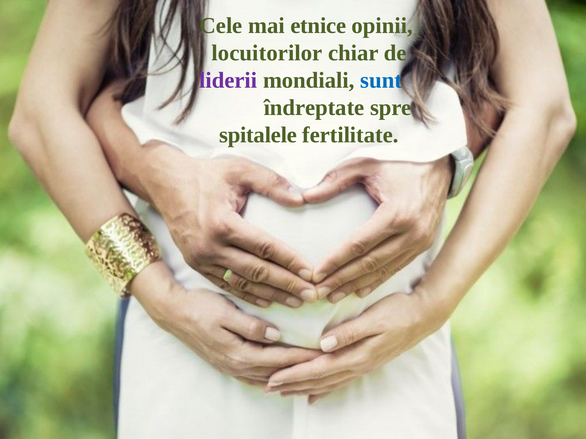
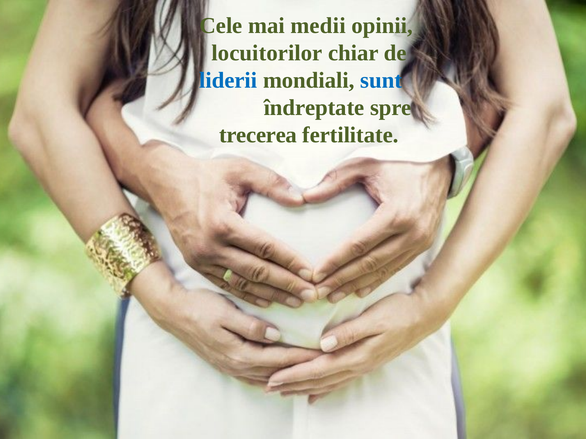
etnice: etnice -> medii
liderii colour: purple -> blue
spitalele: spitalele -> trecerea
